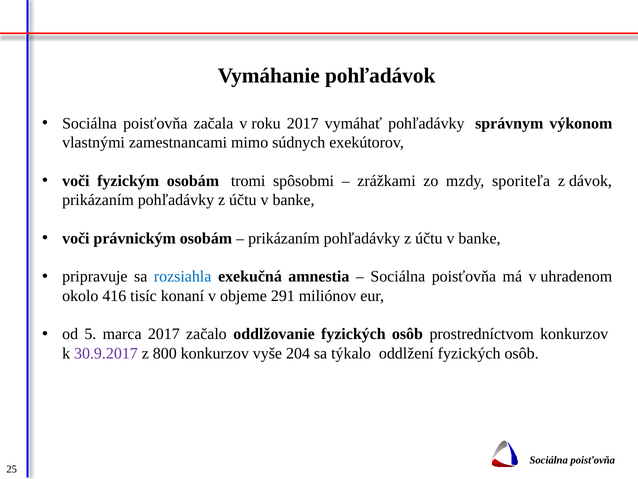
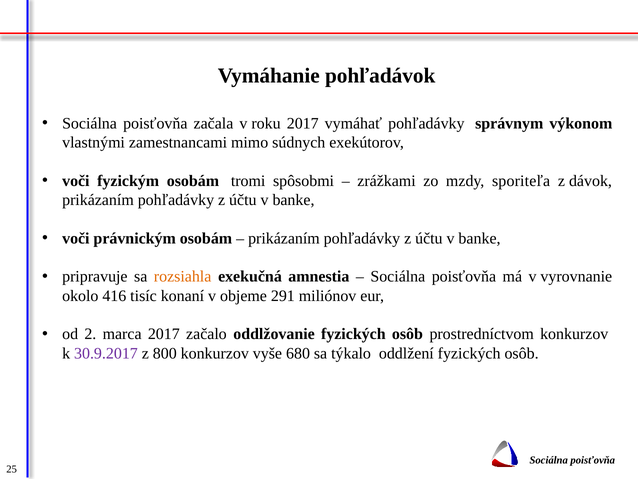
rozsiahla colour: blue -> orange
uhradenom: uhradenom -> vyrovnanie
5: 5 -> 2
204: 204 -> 680
